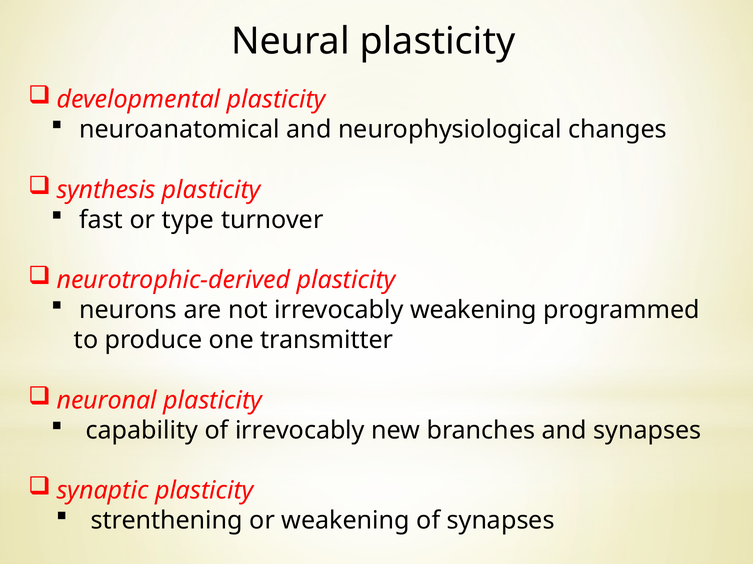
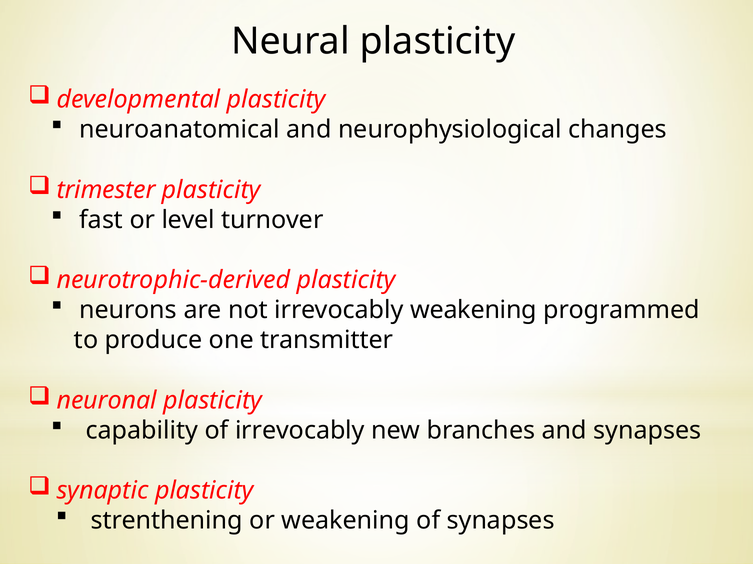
synthesis: synthesis -> trimester
type: type -> level
